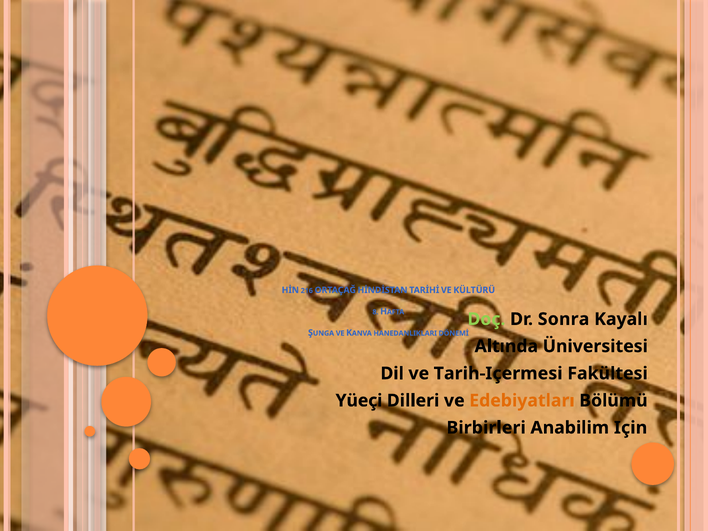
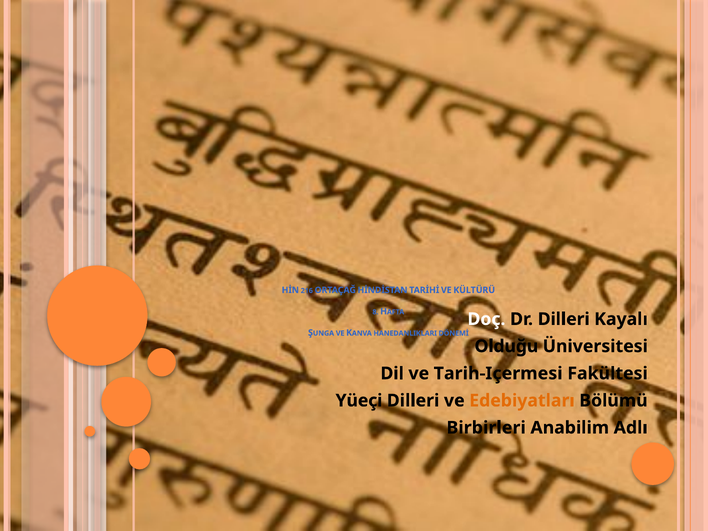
Doç colour: light green -> white
Dr Sonra: Sonra -> Dilleri
Altında: Altında -> Olduğu
Için: Için -> Adlı
